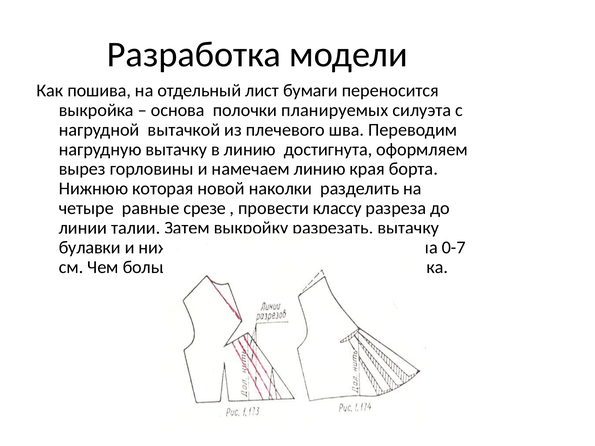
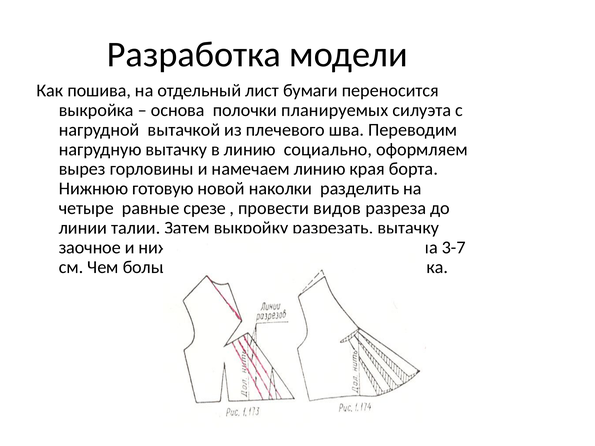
достигнута: достигнута -> социально
которая: которая -> готовую
классу: классу -> видов
булавки: булавки -> заочное
0-7: 0-7 -> 3-7
